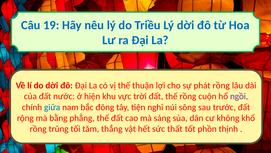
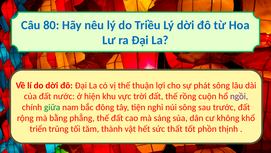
19: 19 -> 80
phát rồng: rồng -> sông
giữa colour: blue -> green
rồng at (38, 129): rồng -> triển
thắng: thắng -> thành
